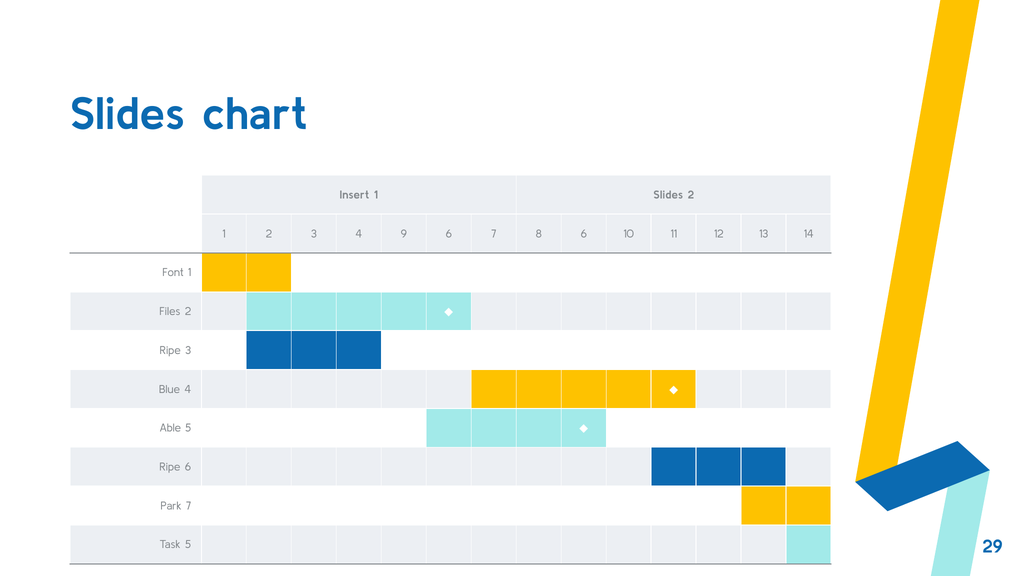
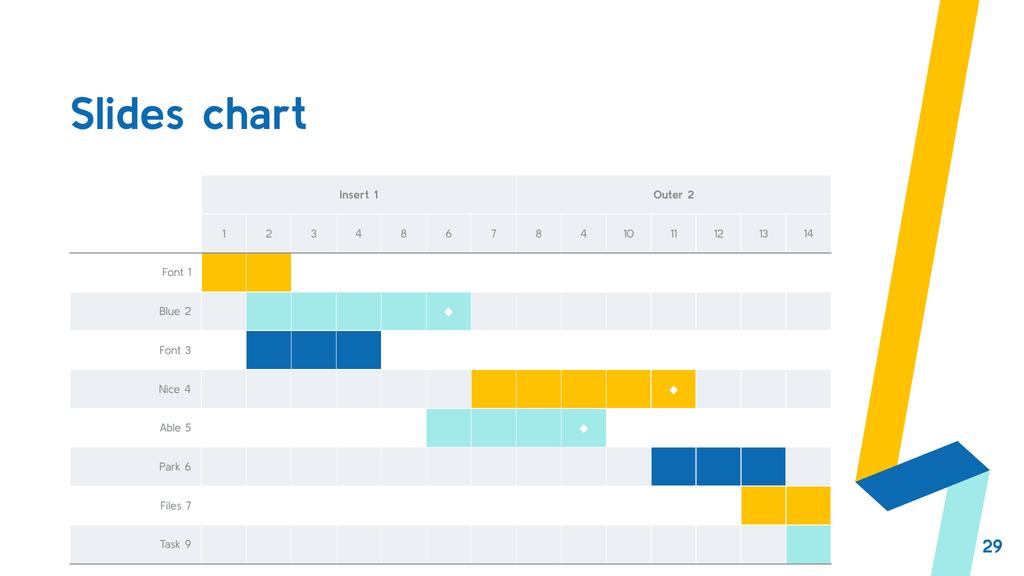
1 Slides: Slides -> Outer
4 9: 9 -> 8
8 6: 6 -> 4
Files: Files -> Blue
Ripe at (170, 350): Ripe -> Font
Blue: Blue -> Nice
Ripe at (170, 467): Ripe -> Park
Park: Park -> Files
Task 5: 5 -> 9
